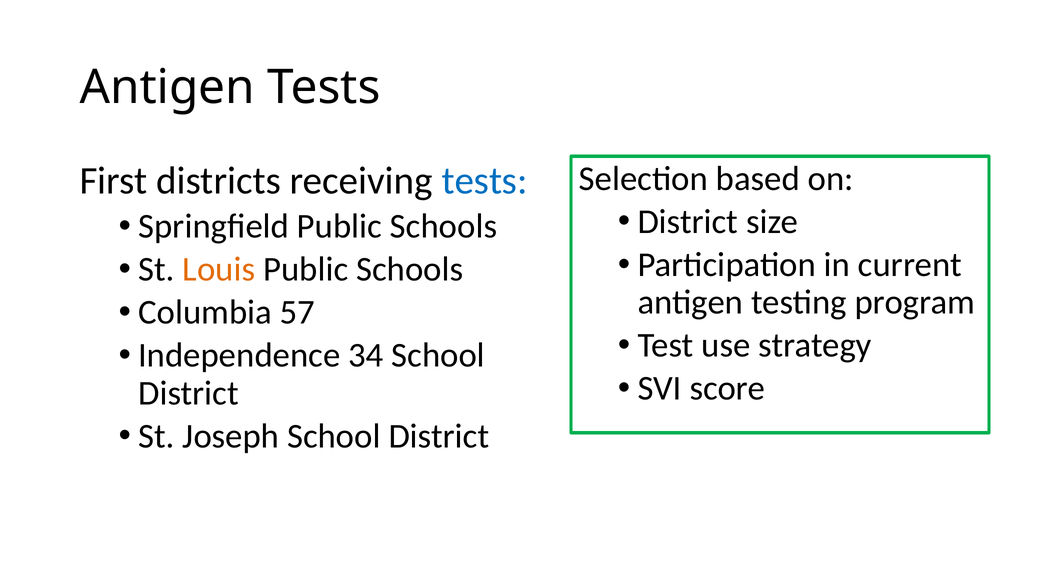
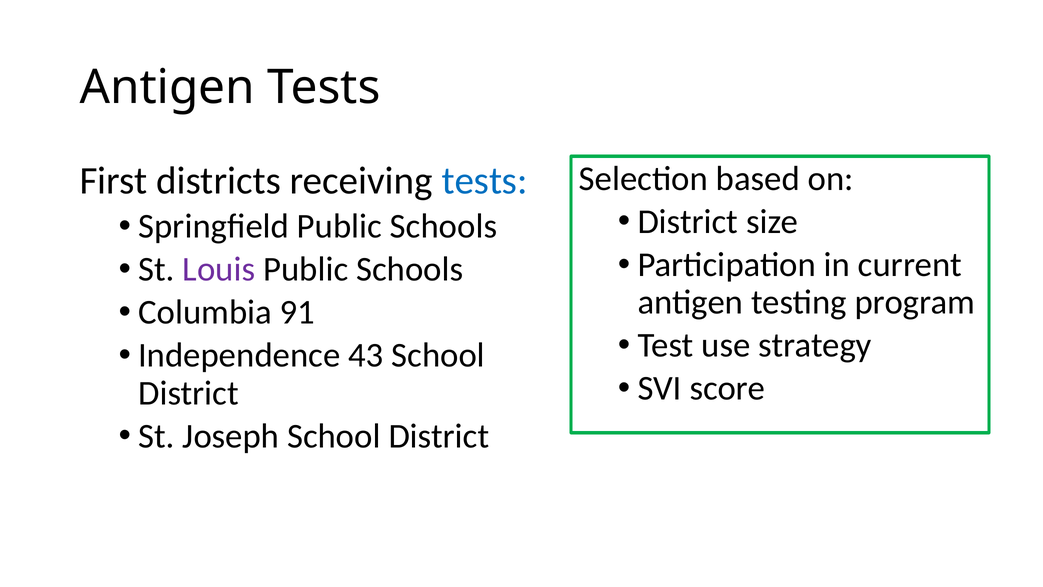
Louis colour: orange -> purple
57: 57 -> 91
34: 34 -> 43
